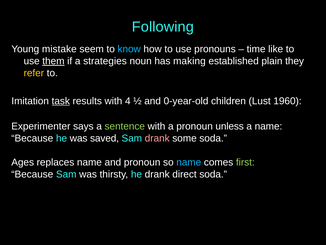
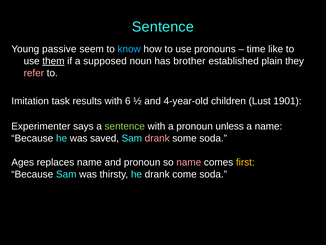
Following at (163, 27): Following -> Sentence
mistake: mistake -> passive
strategies: strategies -> supposed
making: making -> brother
refer colour: yellow -> pink
task underline: present -> none
4: 4 -> 6
0-year-old: 0-year-old -> 4-year-old
1960: 1960 -> 1901
name at (189, 162) colour: light blue -> pink
first colour: light green -> yellow
direct: direct -> come
